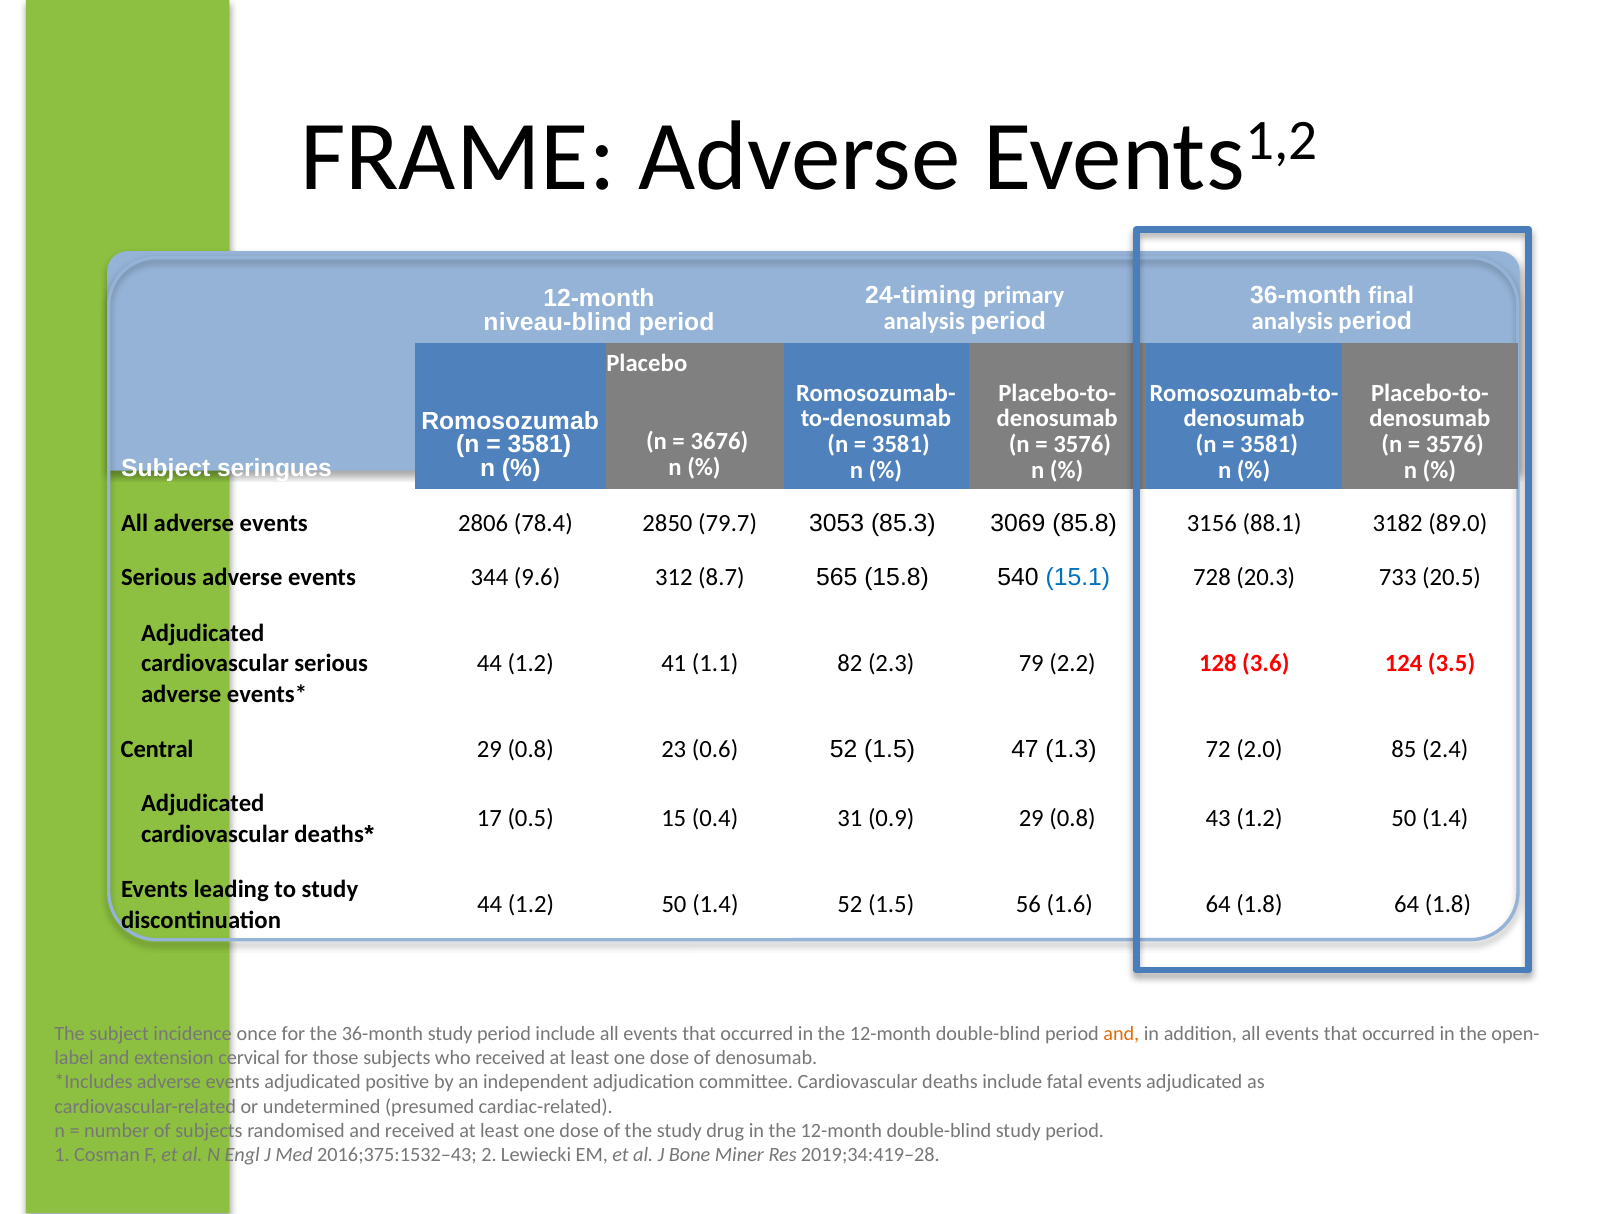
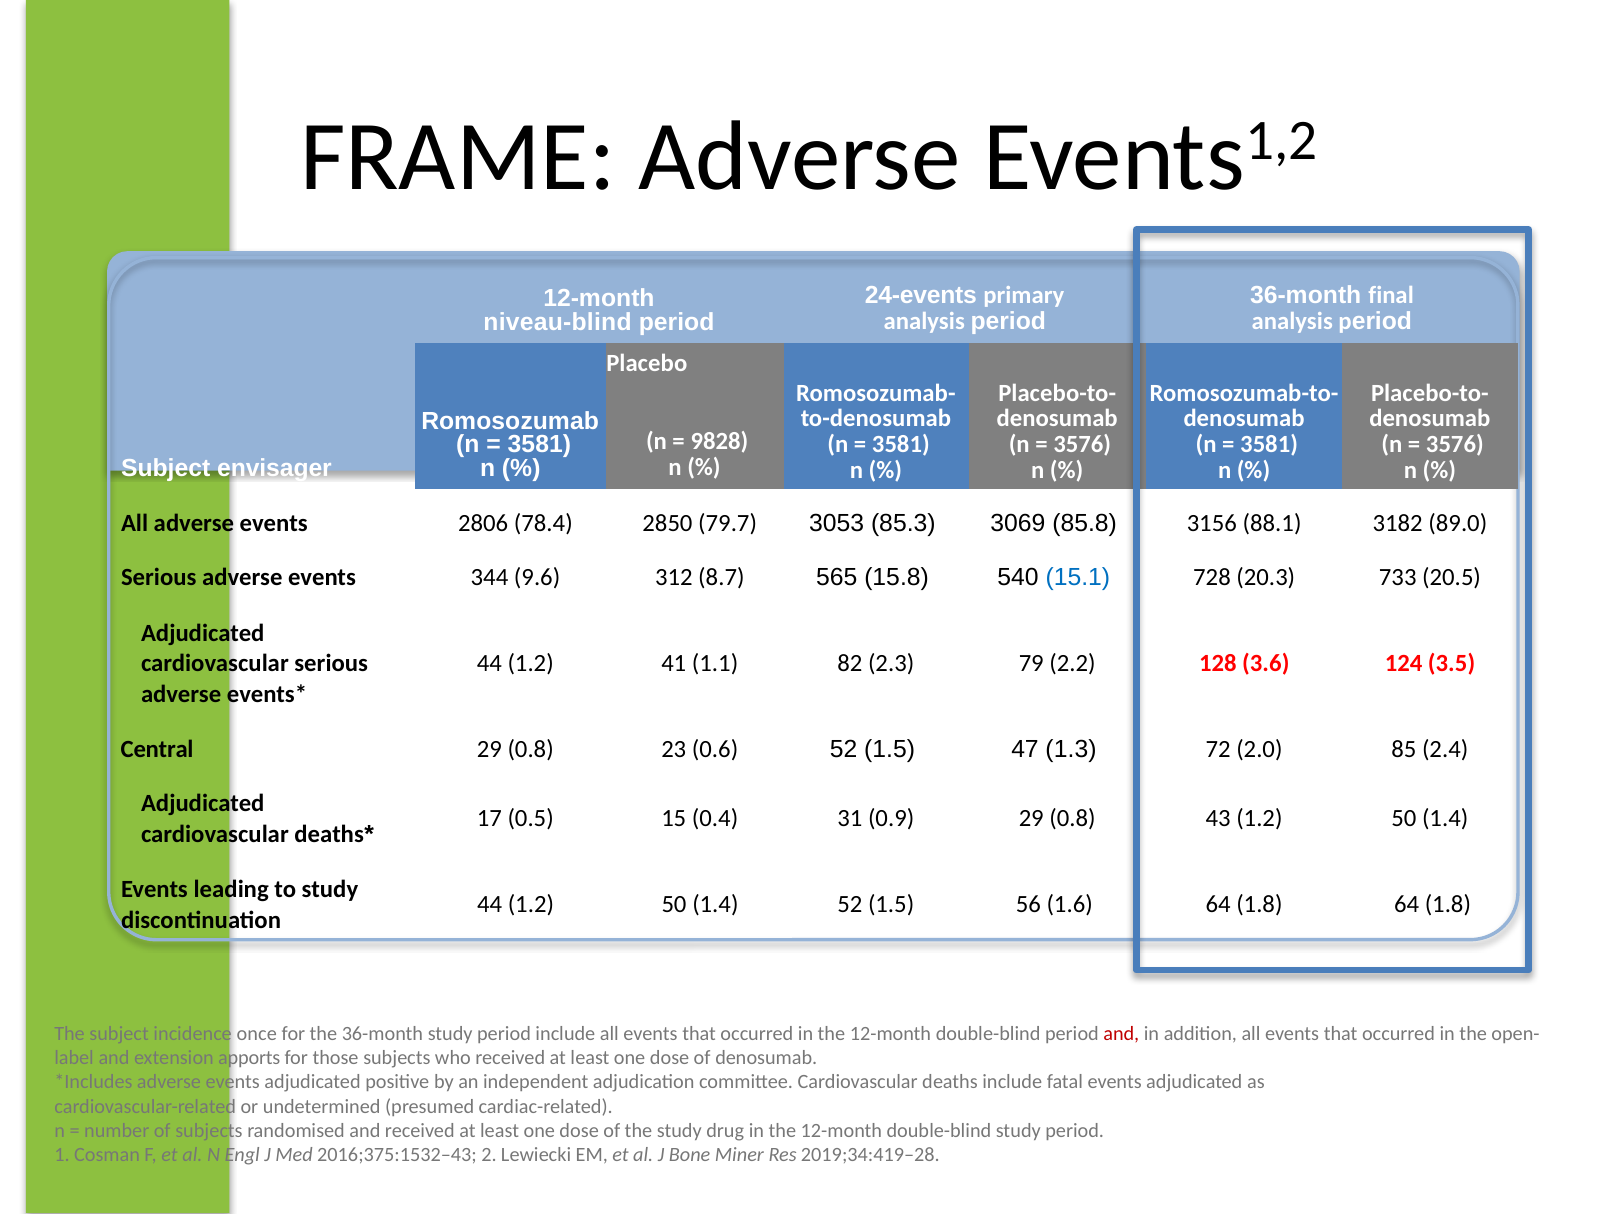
24-timing: 24-timing -> 24-events
3676: 3676 -> 9828
seringues: seringues -> envisager
and at (1121, 1033) colour: orange -> red
cervical: cervical -> apports
